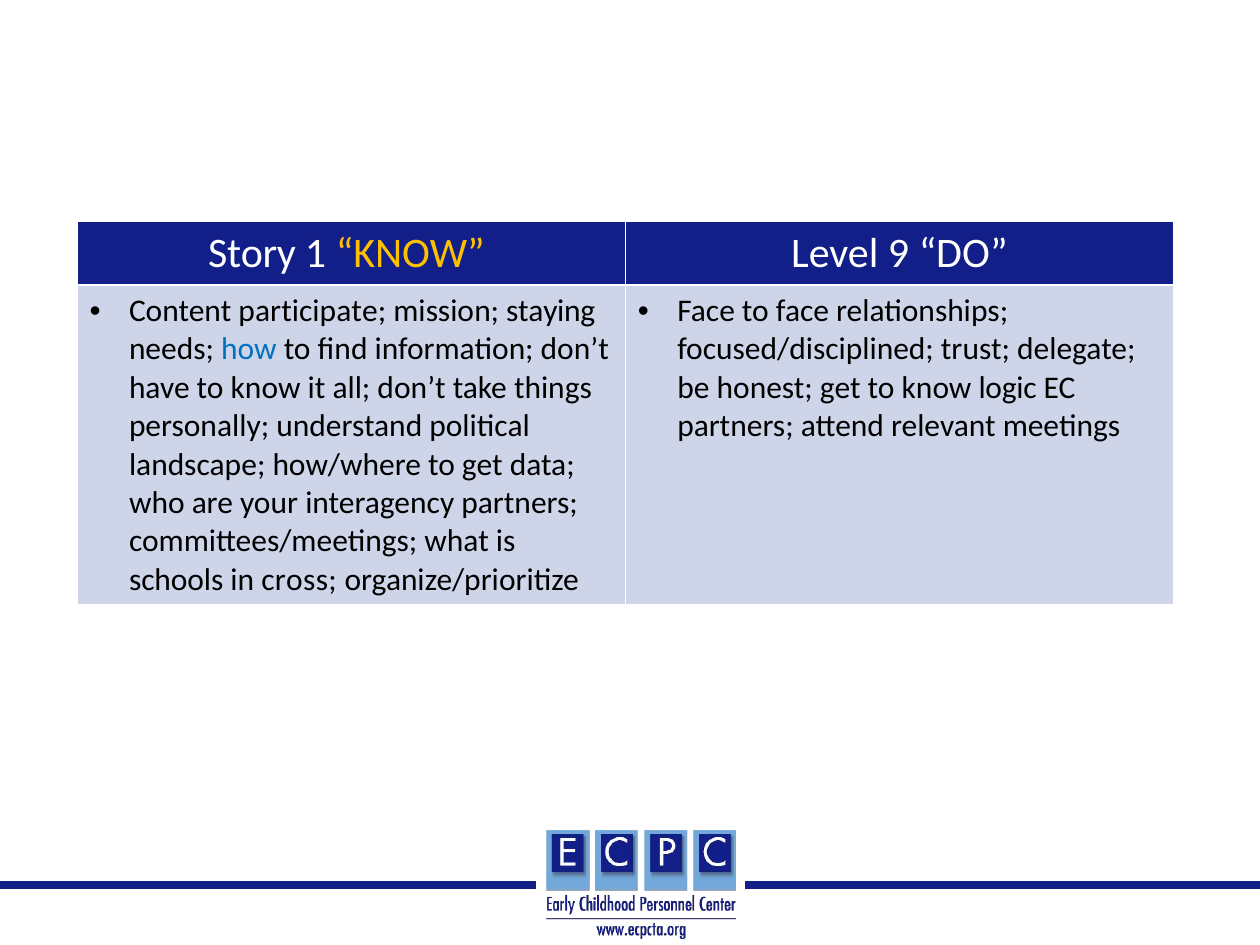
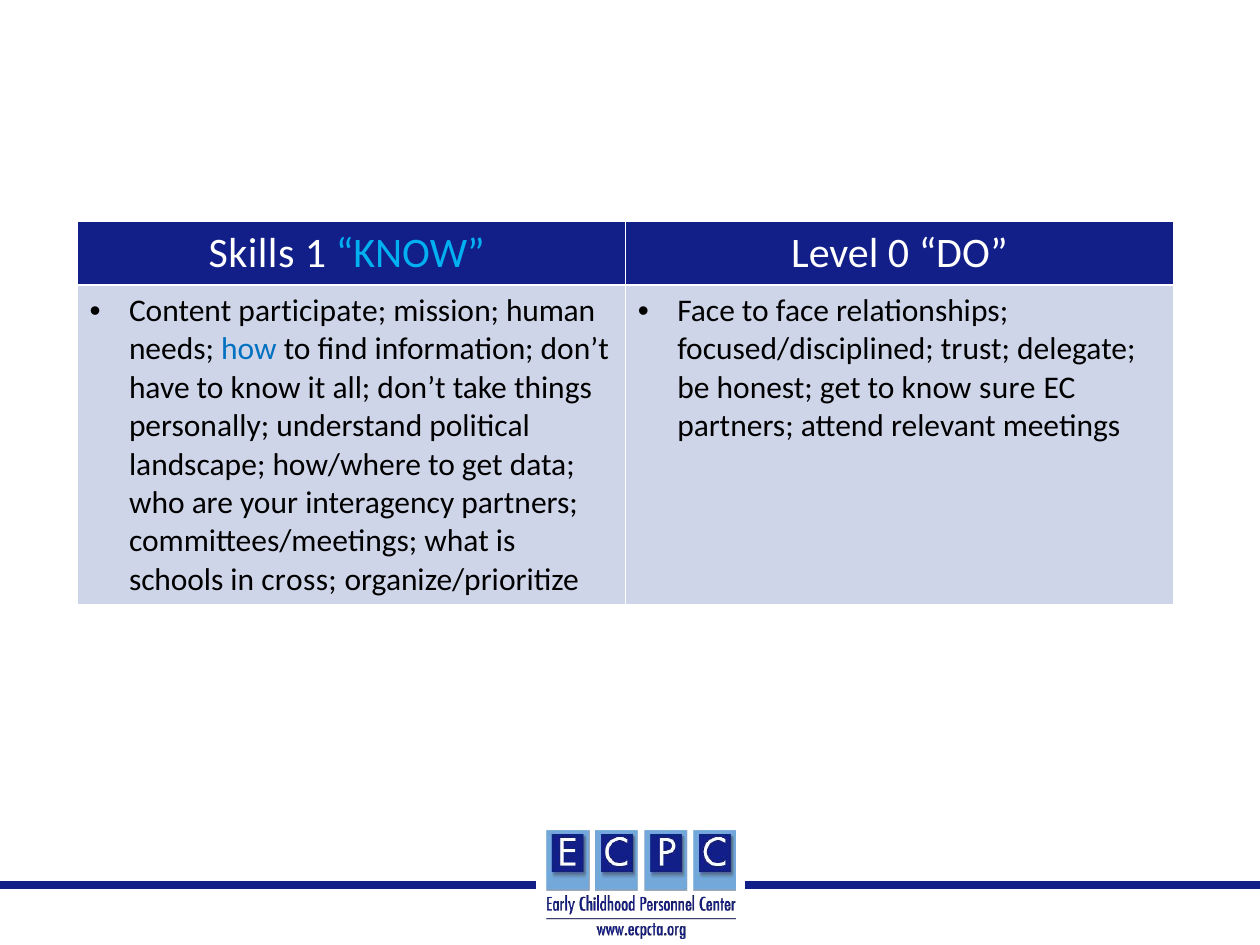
Story: Story -> Skills
KNOW at (410, 253) colour: yellow -> light blue
9: 9 -> 0
staying: staying -> human
logic: logic -> sure
